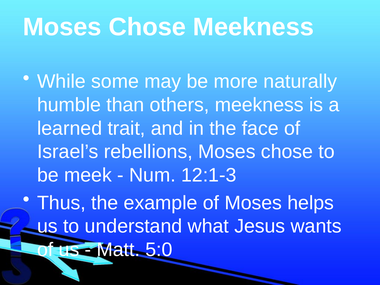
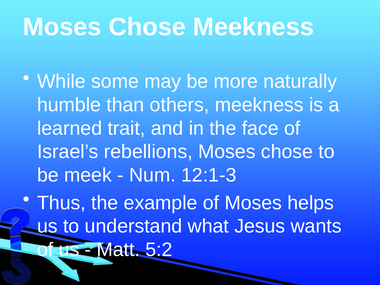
5:0: 5:0 -> 5:2
